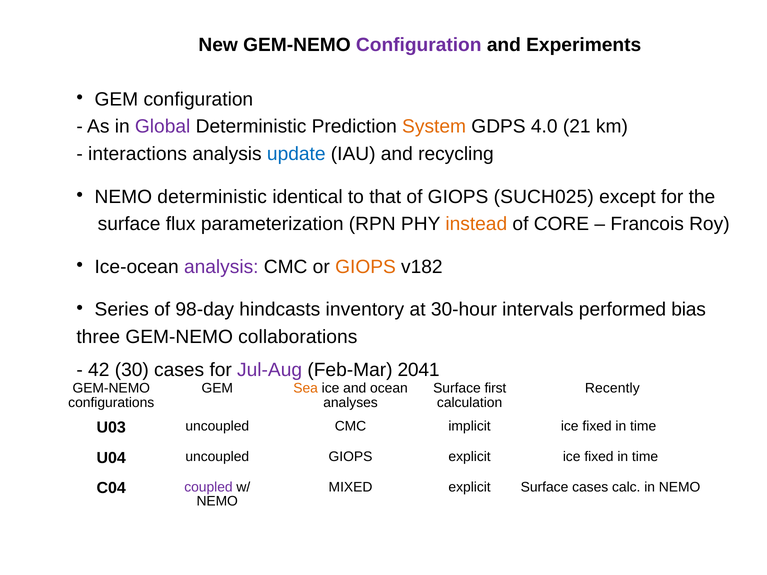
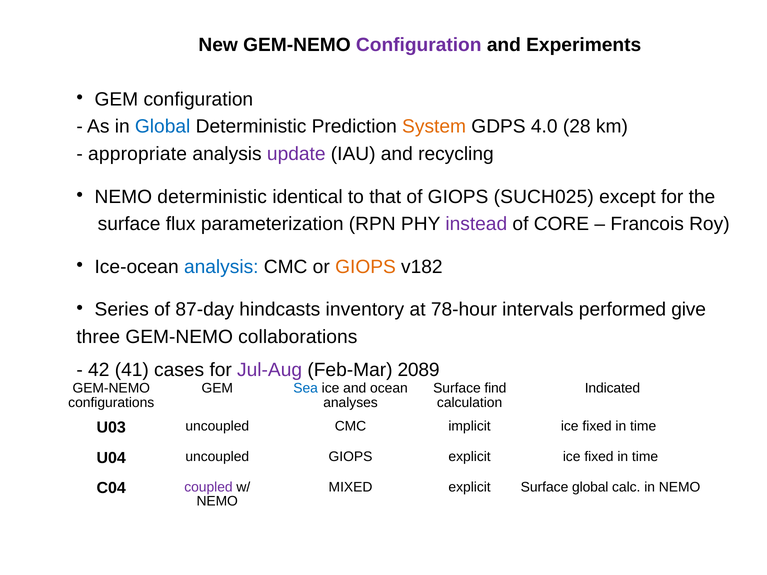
Global at (163, 127) colour: purple -> blue
21: 21 -> 28
interactions: interactions -> appropriate
update colour: blue -> purple
instead colour: orange -> purple
analysis at (221, 267) colour: purple -> blue
98-day: 98-day -> 87-day
30-hour: 30-hour -> 78-hour
bias: bias -> give
30: 30 -> 41
2041: 2041 -> 2089
Sea colour: orange -> blue
first: first -> find
Recently: Recently -> Indicated
Surface cases: cases -> global
